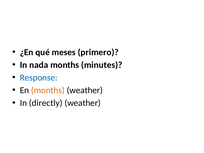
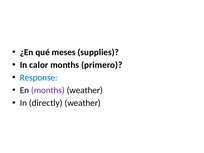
primero: primero -> supplies
nada: nada -> calor
minutes: minutes -> primero
months at (48, 90) colour: orange -> purple
